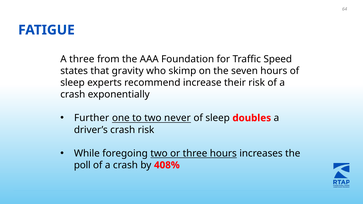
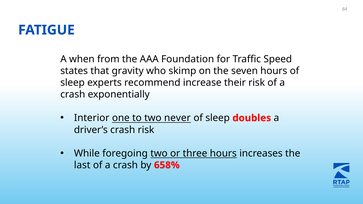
A three: three -> when
Further: Further -> Interior
poll: poll -> last
408%: 408% -> 658%
